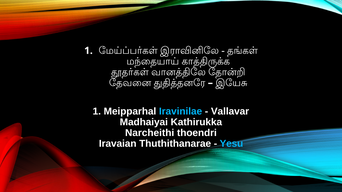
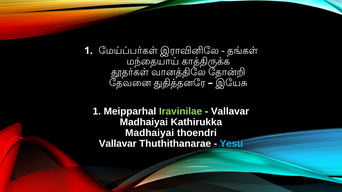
Iravinilae colour: light blue -> light green
Narcheithi at (150, 133): Narcheithi -> Madhaiyai
Iravaian at (118, 144): Iravaian -> Vallavar
